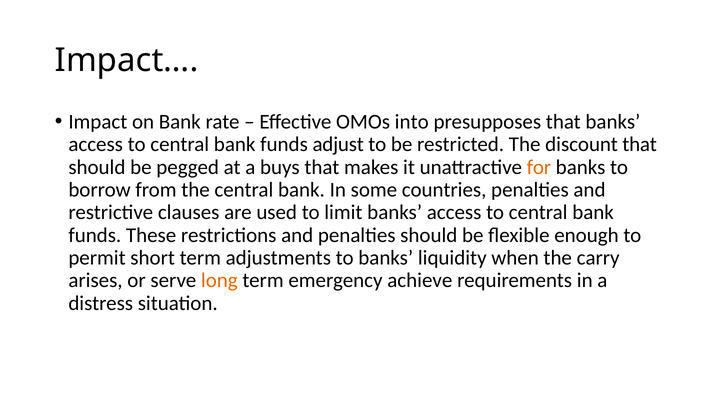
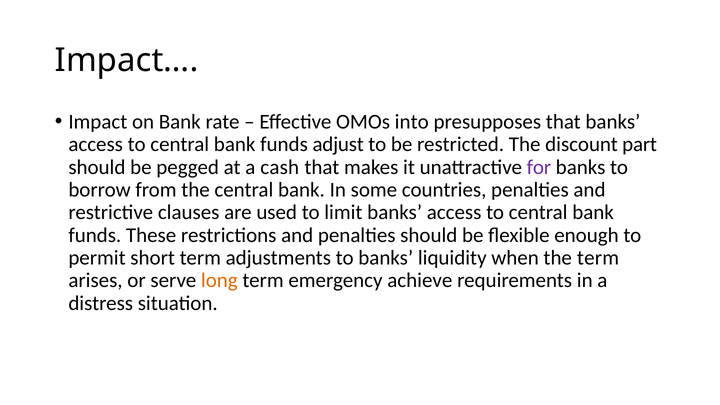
discount that: that -> part
buys: buys -> cash
for colour: orange -> purple
the carry: carry -> term
